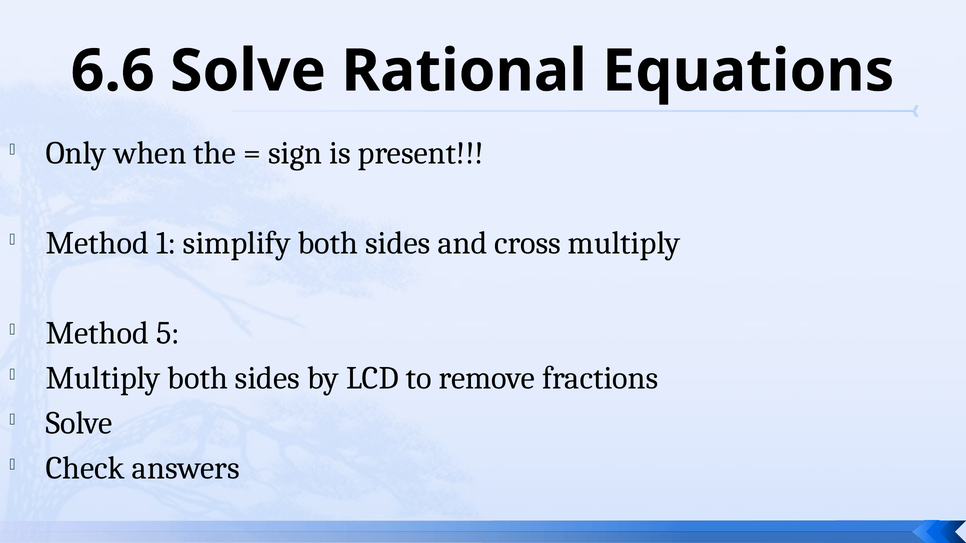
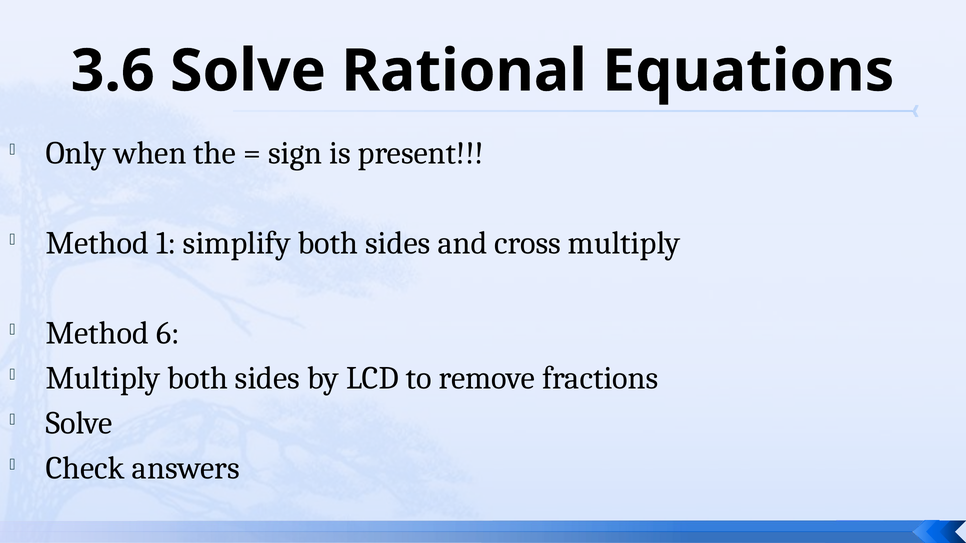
6.6: 6.6 -> 3.6
5: 5 -> 6
